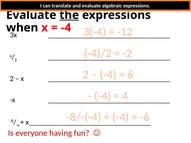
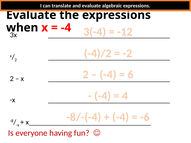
the underline: present -> none
